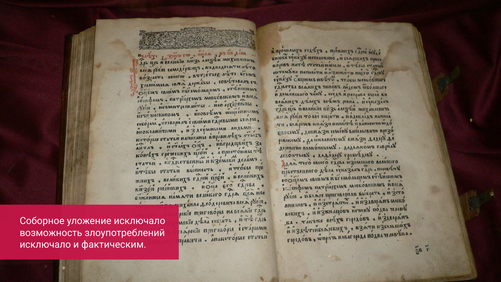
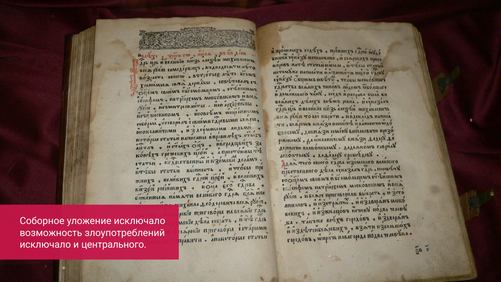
фактическим: фактическим -> центрального
